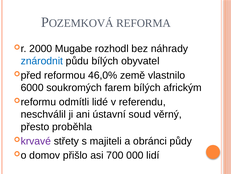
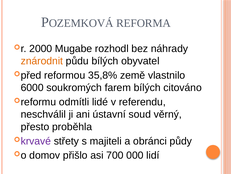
znárodnit colour: blue -> orange
46,0%: 46,0% -> 35,8%
africkým: africkým -> citováno
